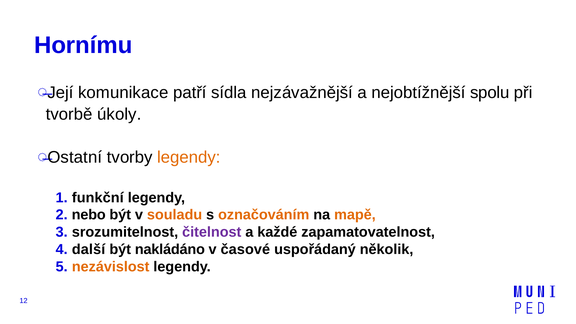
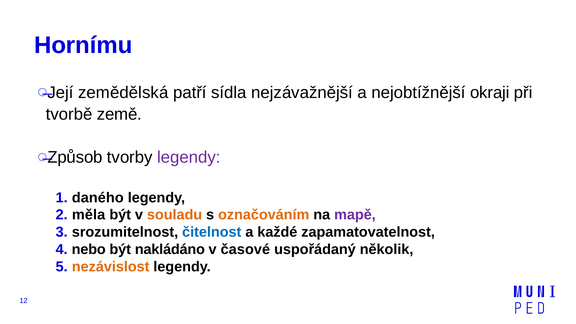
komunikace: komunikace -> zemědělská
spolu: spolu -> okraji
úkoly: úkoly -> země
Ostatní: Ostatní -> Způsob
legendy at (189, 157) colour: orange -> purple
funkční: funkční -> daného
nebo: nebo -> měla
mapě colour: orange -> purple
čitelnost colour: purple -> blue
další: další -> nebo
